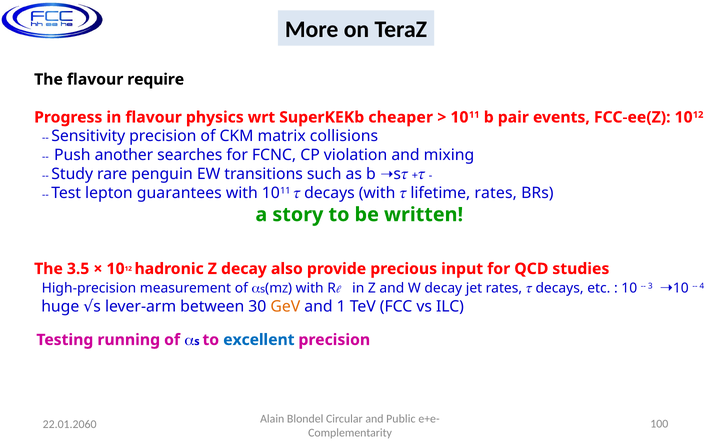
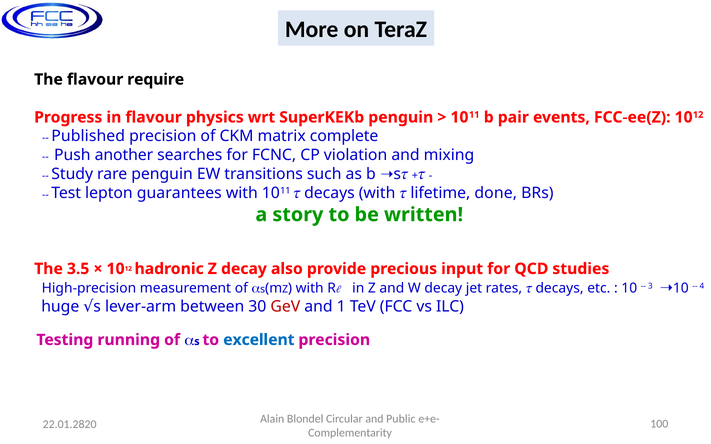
SuperKEKb cheaper: cheaper -> penguin
Sensitivity: Sensitivity -> Published
collisions: collisions -> complete
rates at (496, 193): rates -> done
GeV colour: orange -> red
22.01.2060: 22.01.2060 -> 22.01.2820
